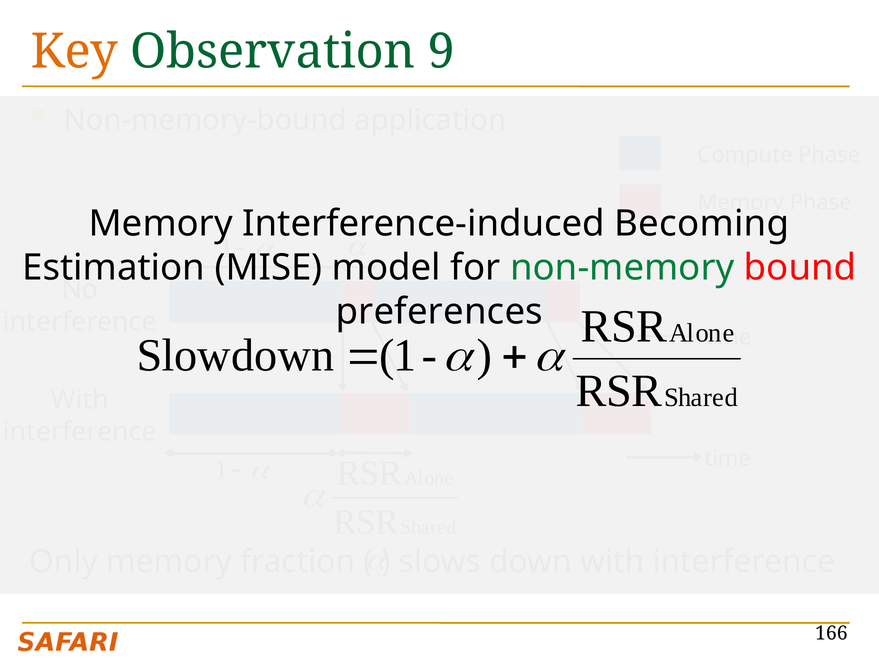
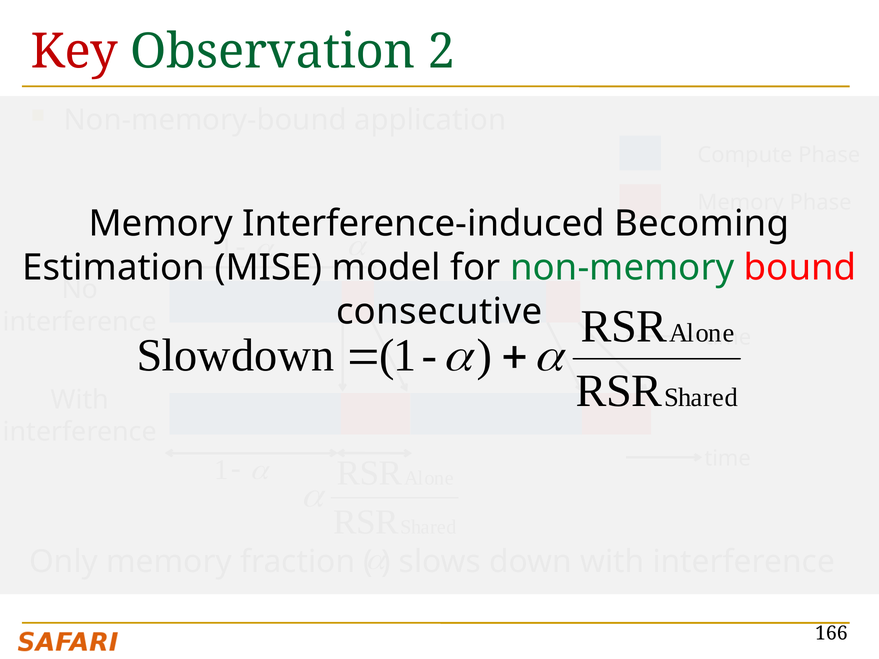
Key colour: orange -> red
9: 9 -> 2
preferences: preferences -> consecutive
